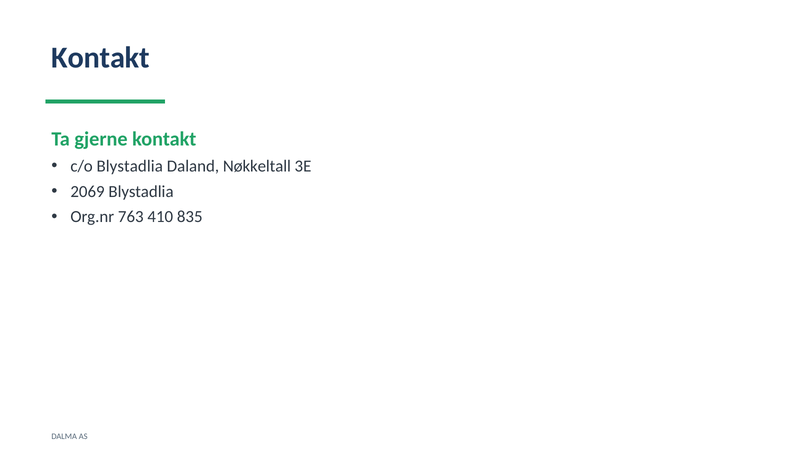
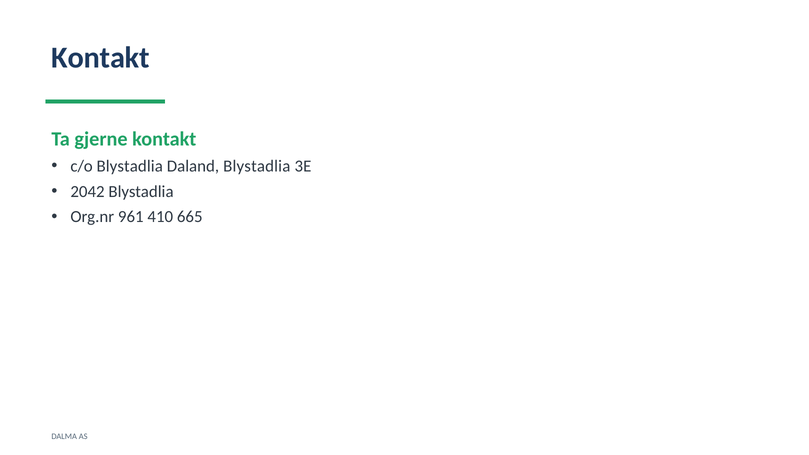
Daland Nøkkeltall: Nøkkeltall -> Blystadlia
2069: 2069 -> 2042
763: 763 -> 961
835: 835 -> 665
